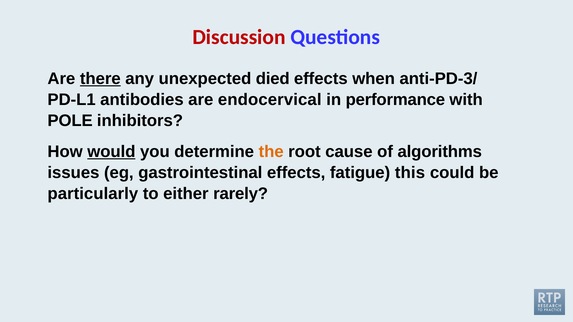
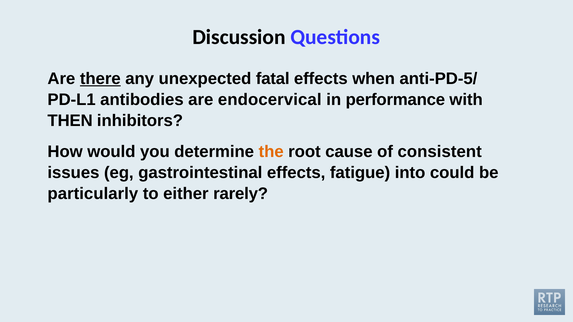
Discussion colour: red -> black
died: died -> fatal
anti-PD-3/: anti-PD-3/ -> anti-PD-5/
POLE: POLE -> THEN
would underline: present -> none
algorithms: algorithms -> consistent
this: this -> into
